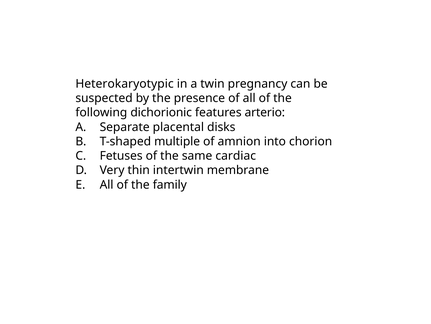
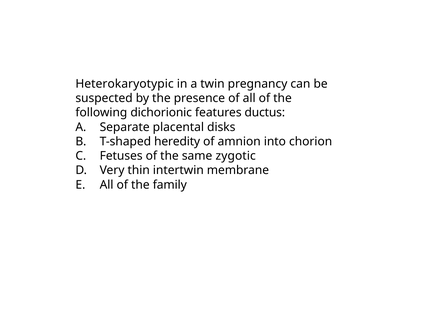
arterio: arterio -> ductus
multiple: multiple -> heredity
cardiac: cardiac -> zygotic
